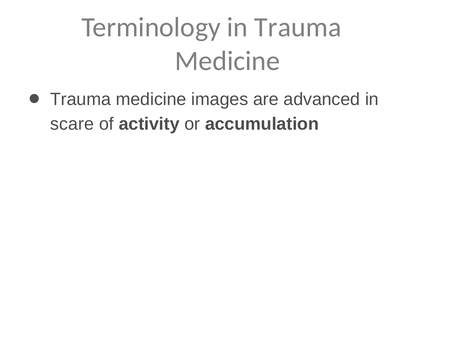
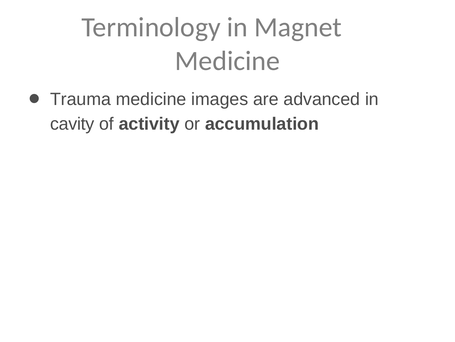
in Trauma: Trauma -> Magnet
scare: scare -> cavity
